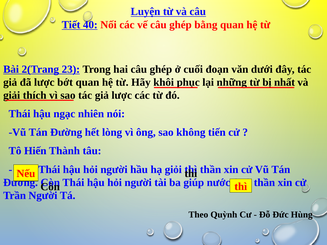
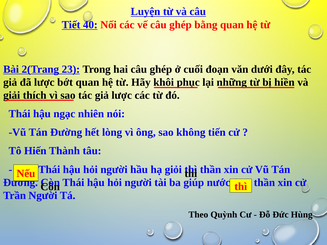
nhất: nhất -> hiền
